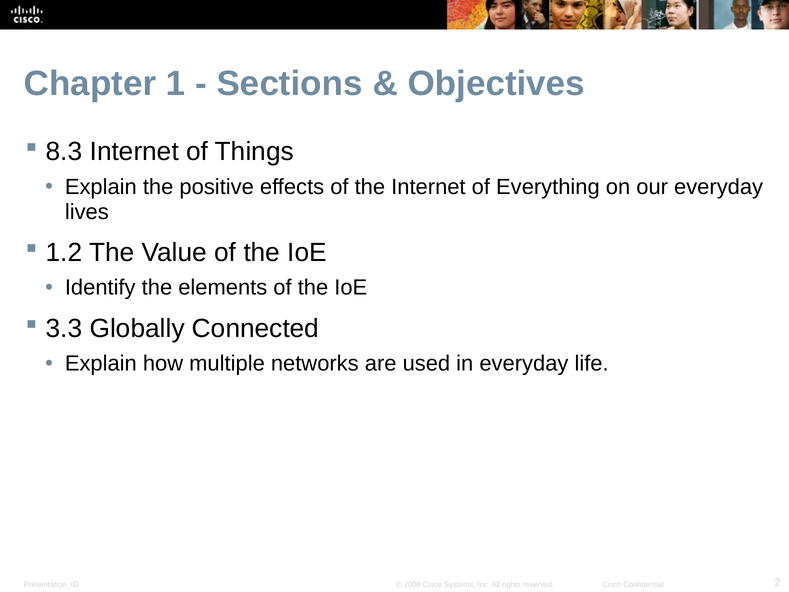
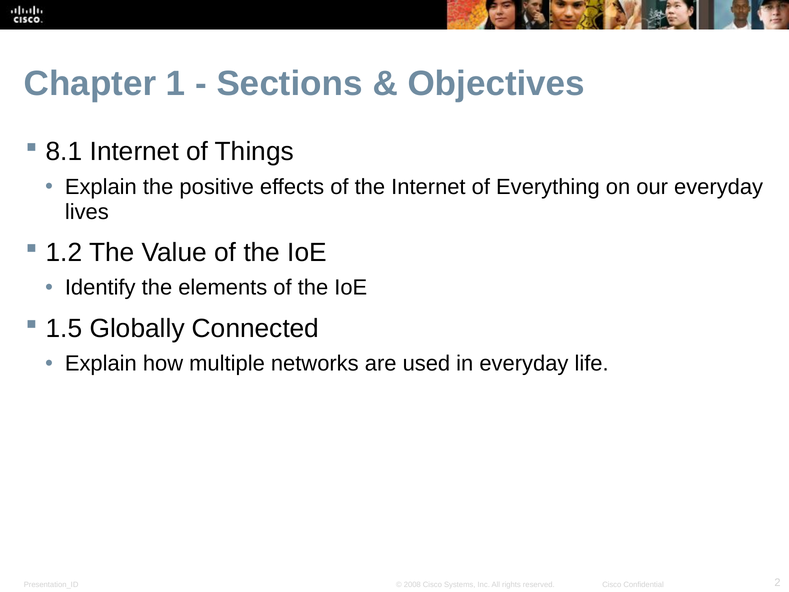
8.3: 8.3 -> 8.1
3.3: 3.3 -> 1.5
